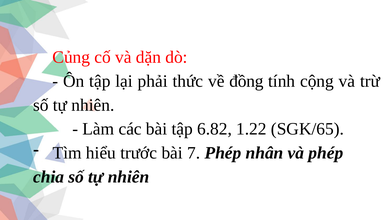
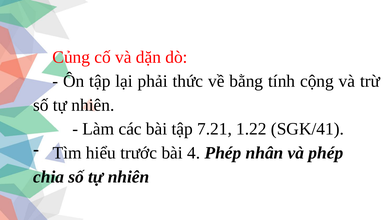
đồng: đồng -> bằng
6.82: 6.82 -> 7.21
SGK/65: SGK/65 -> SGK/41
bài 7: 7 -> 4
